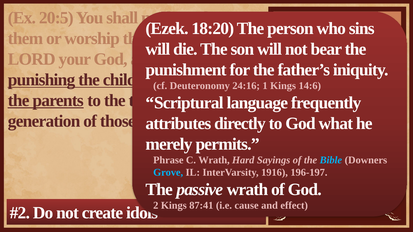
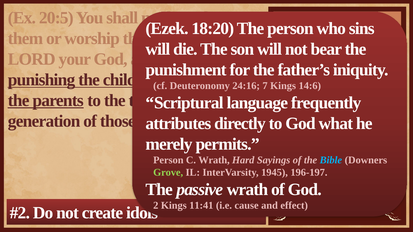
1: 1 -> 7
Phrase at (168, 160): Phrase -> Person
Grove colour: light blue -> light green
1916: 1916 -> 1945
87:41: 87:41 -> 11:41
